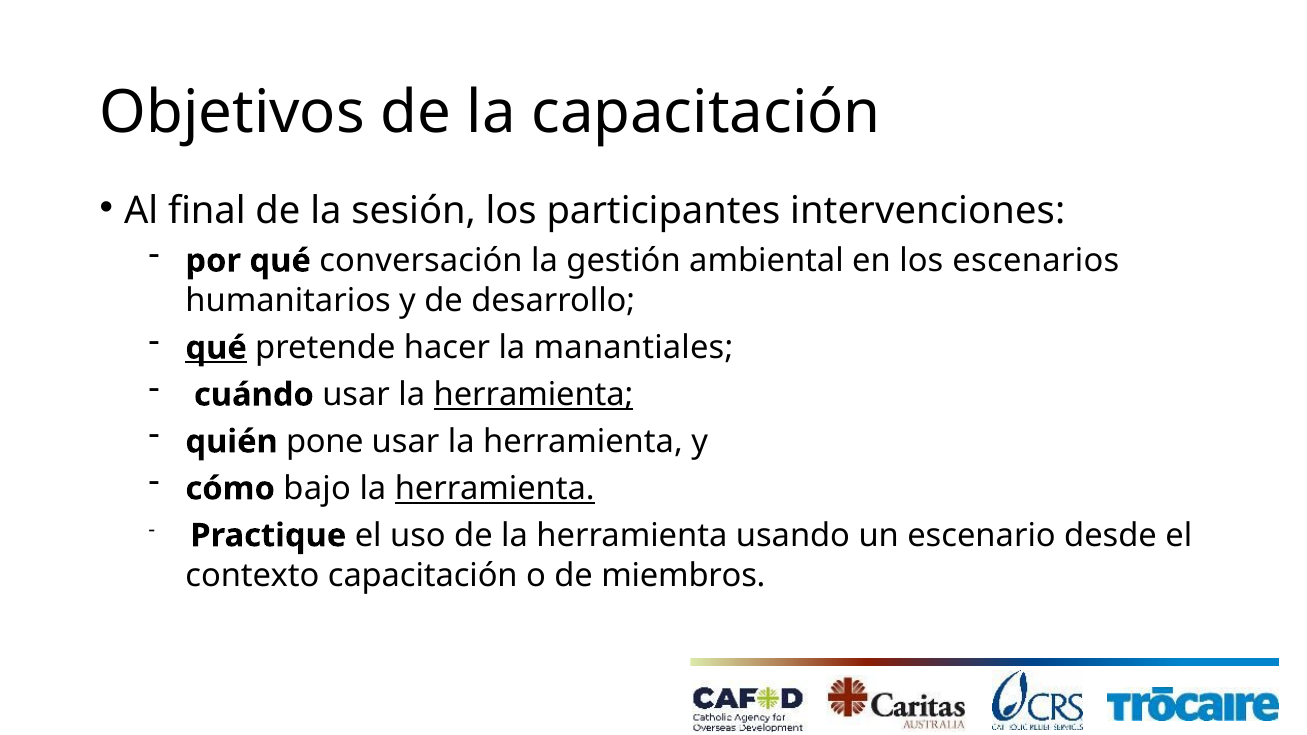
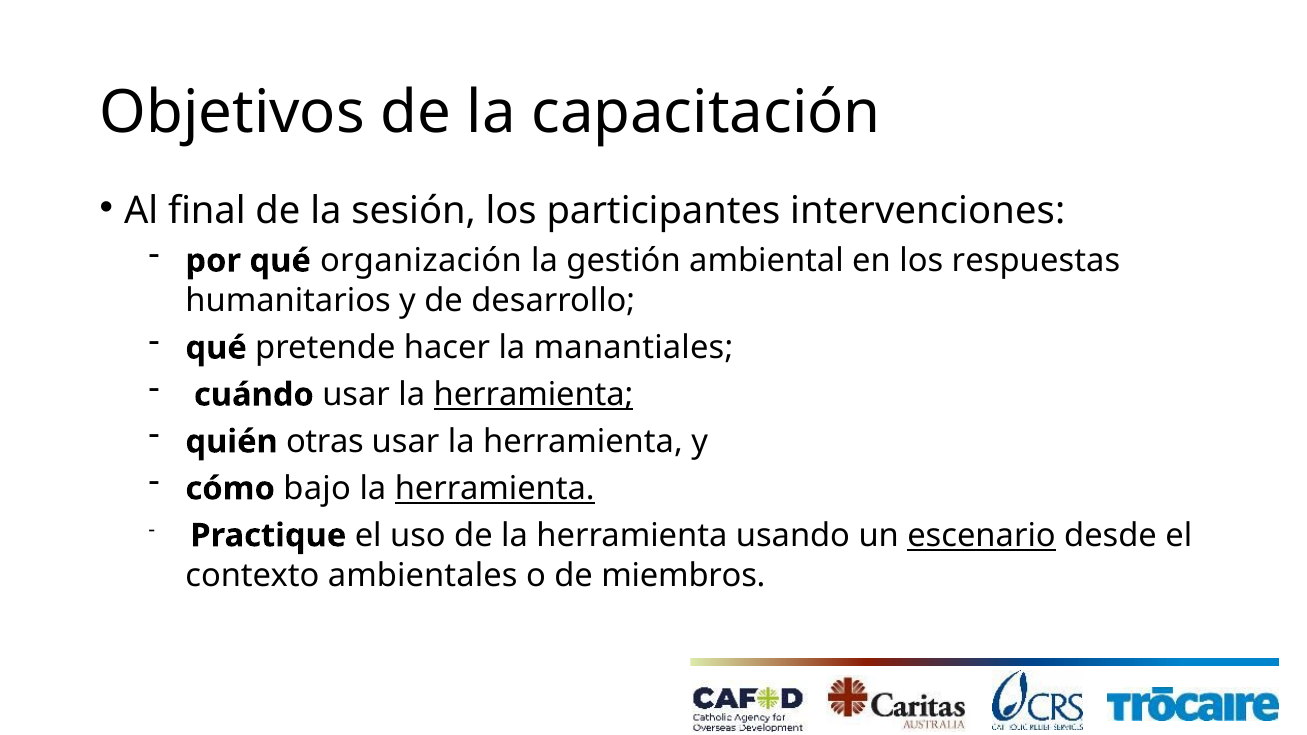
conversación: conversación -> organización
escenarios: escenarios -> respuestas
qué at (216, 348) underline: present -> none
pone: pone -> otras
escenario underline: none -> present
contexto capacitación: capacitación -> ambientales
